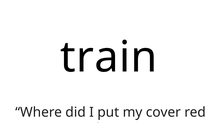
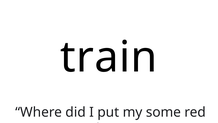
cover: cover -> some
